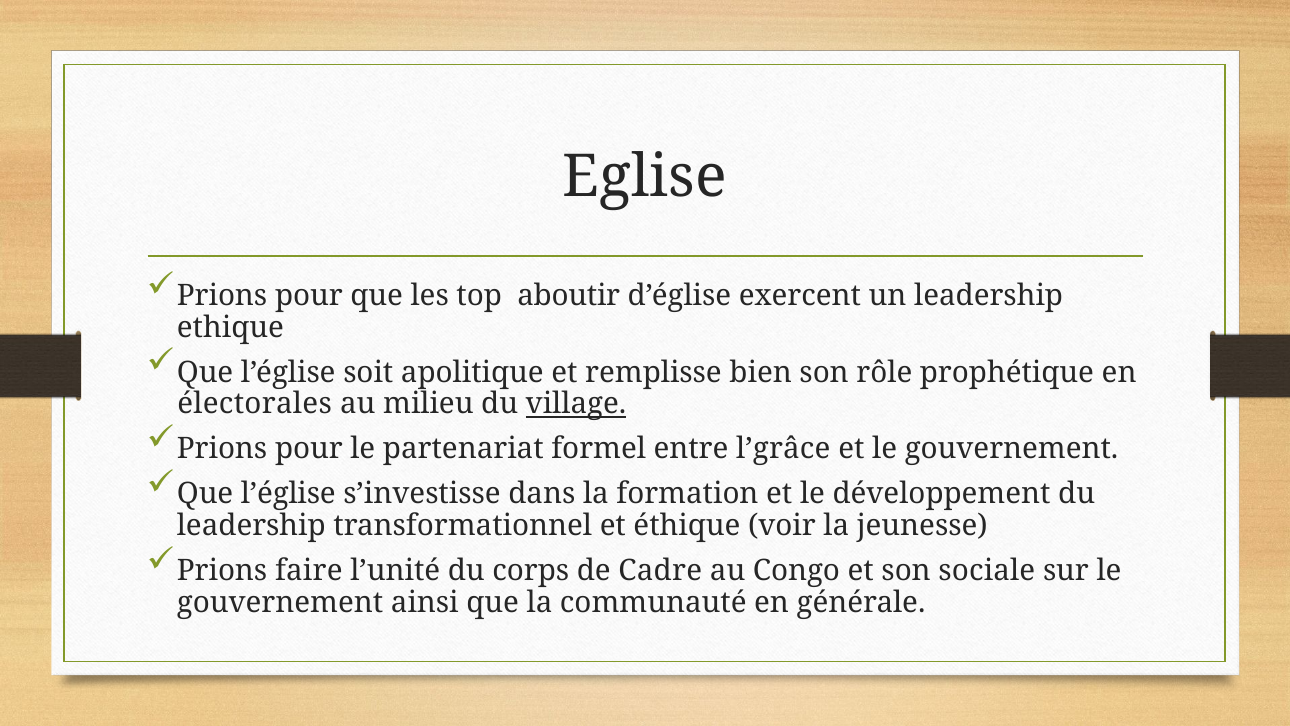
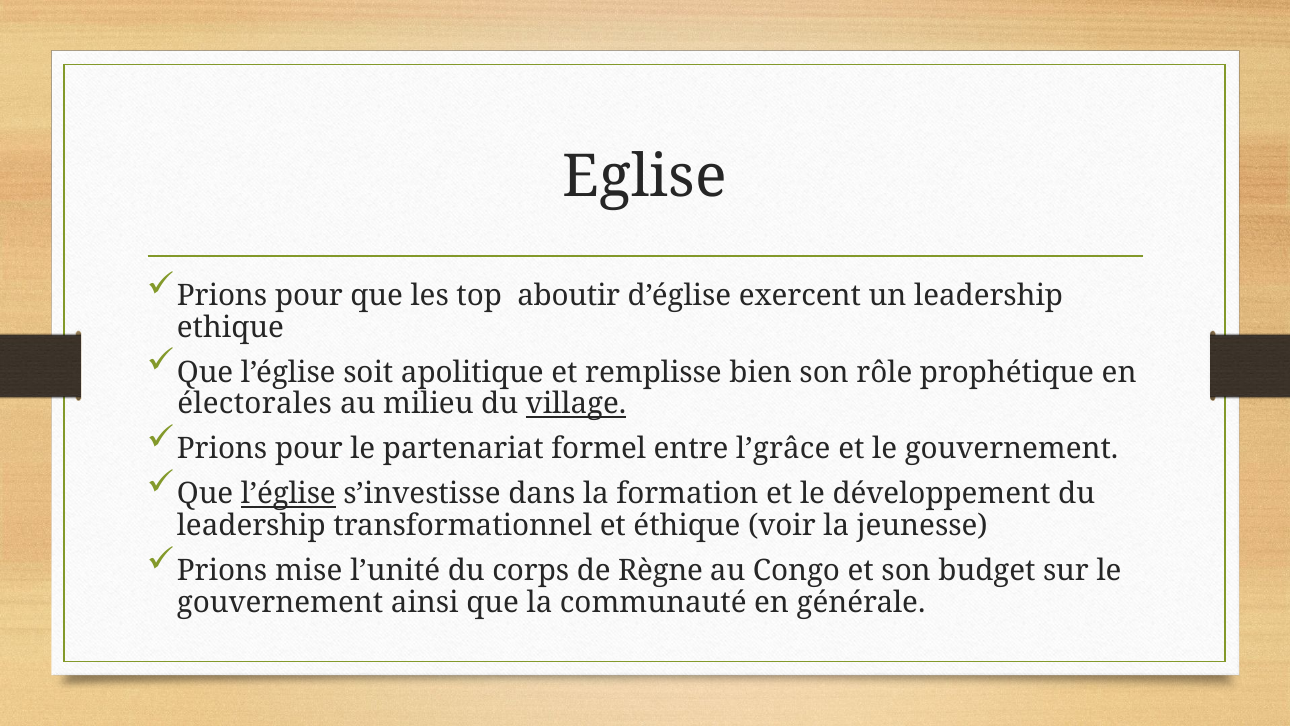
l’église at (288, 494) underline: none -> present
faire: faire -> mise
Cadre: Cadre -> Règne
sociale: sociale -> budget
